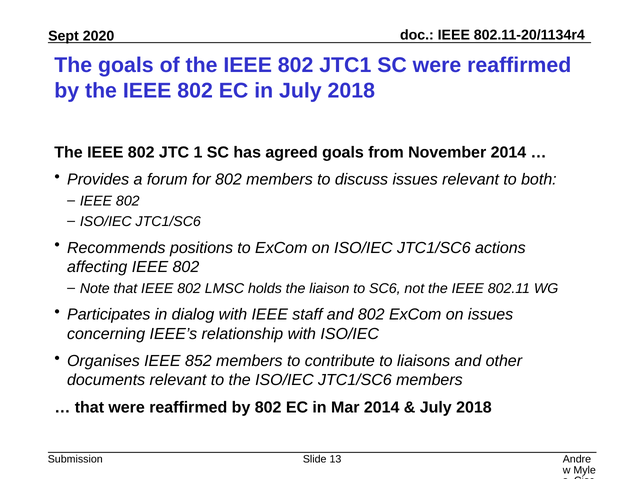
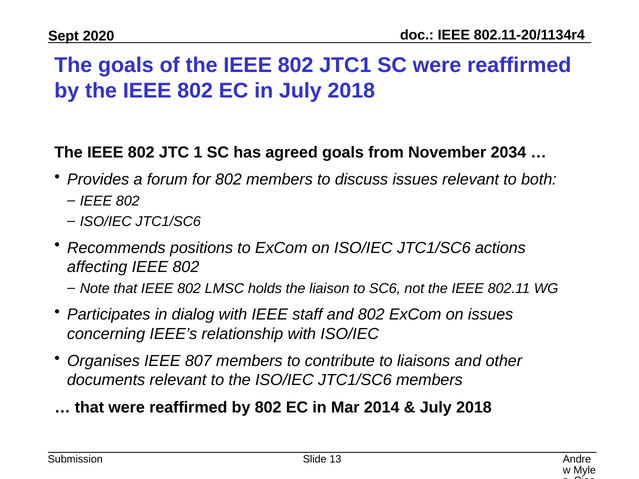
November 2014: 2014 -> 2034
852: 852 -> 807
